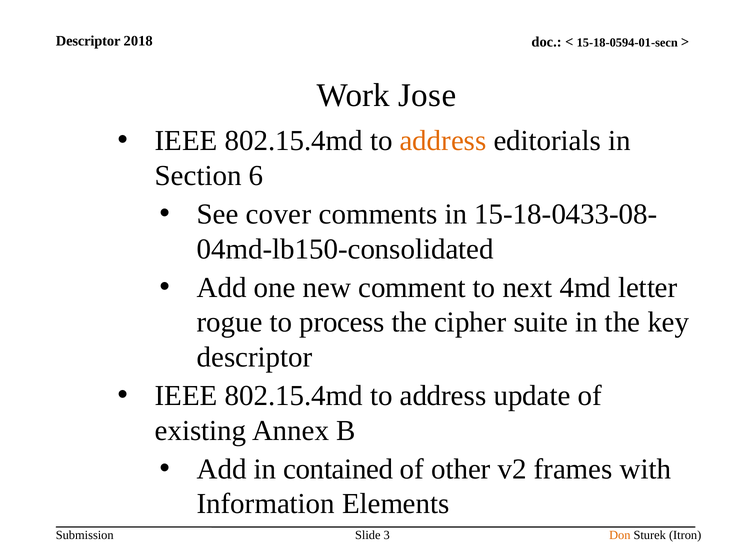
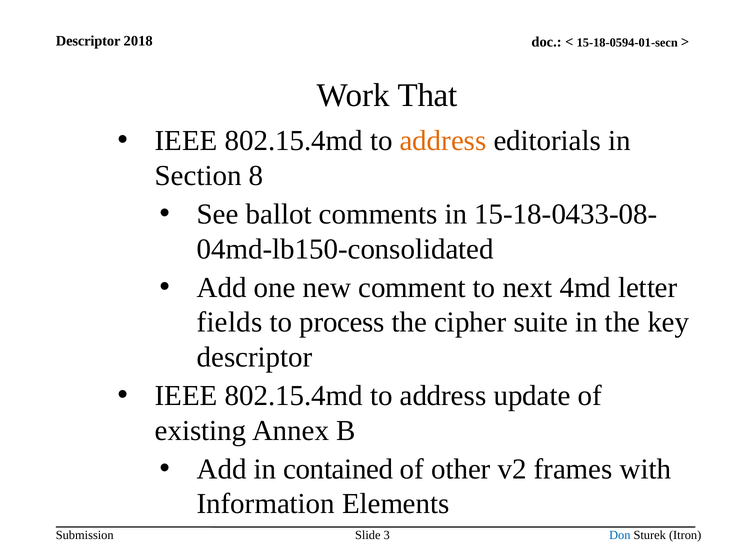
Jose: Jose -> That
6: 6 -> 8
cover: cover -> ballot
rogue: rogue -> fields
Don colour: orange -> blue
